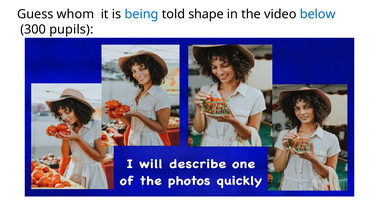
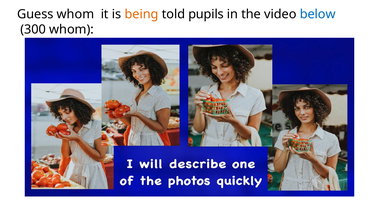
being colour: blue -> orange
shape: shape -> pupils
300 pupils: pupils -> whom
